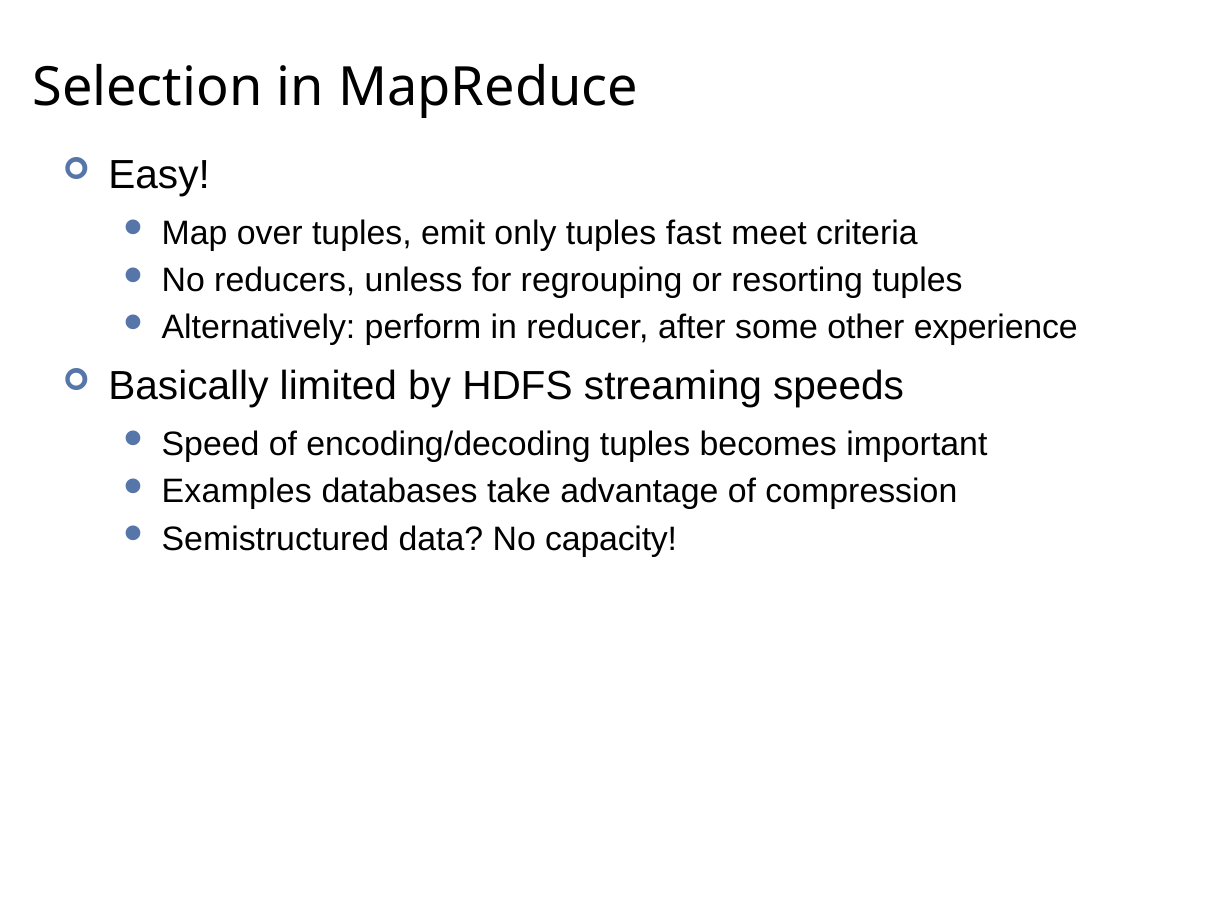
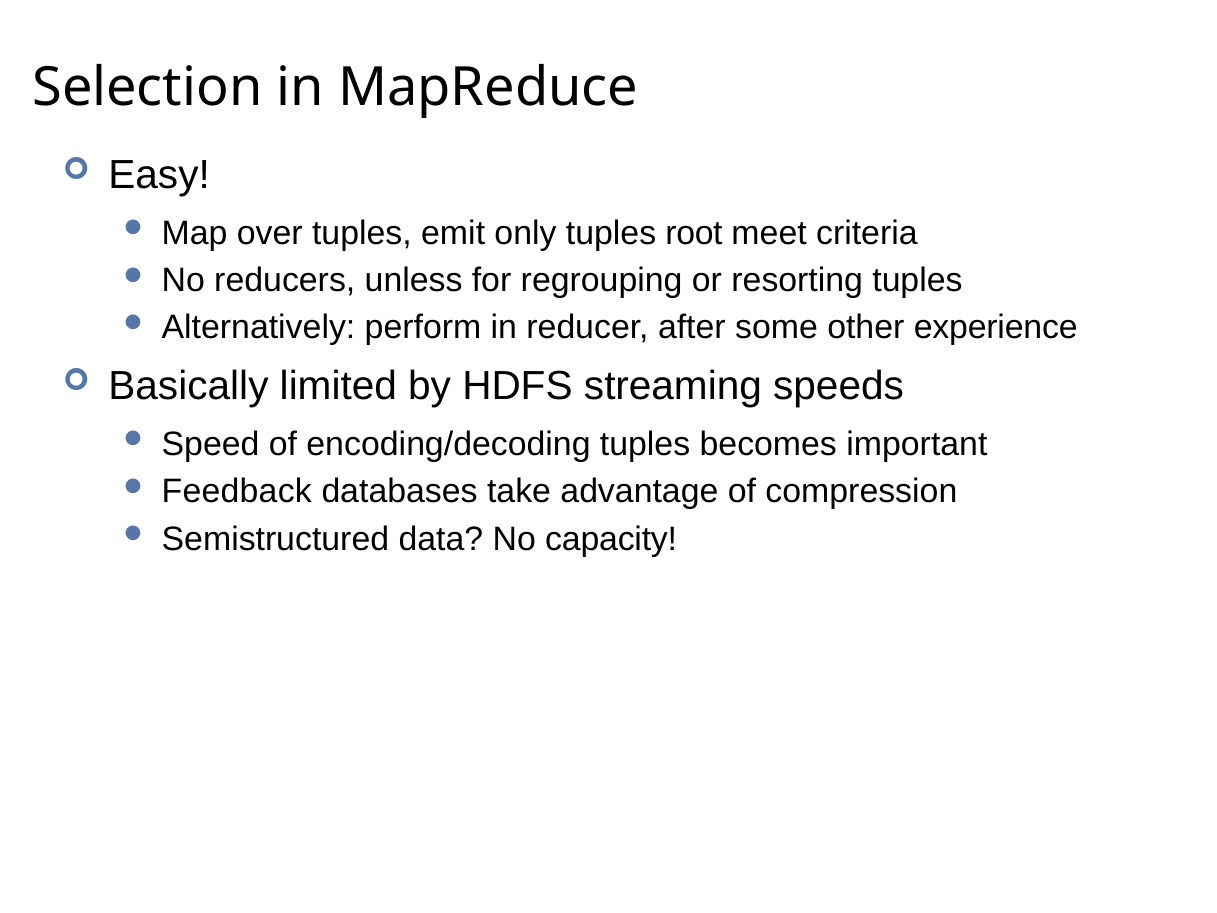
fast: fast -> root
Examples: Examples -> Feedback
